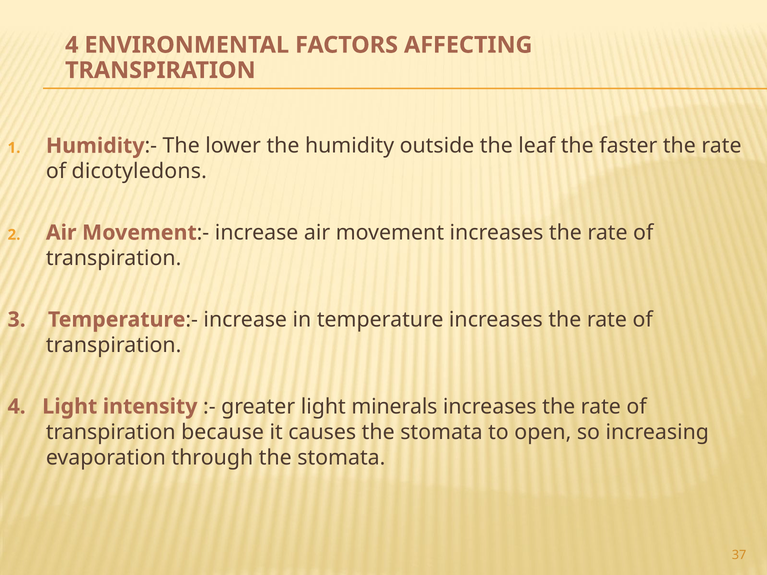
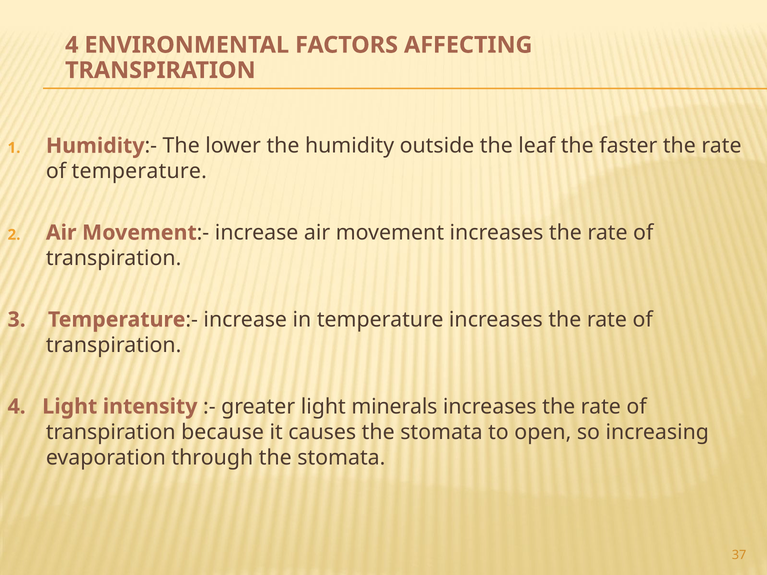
of dicotyledons: dicotyledons -> temperature
